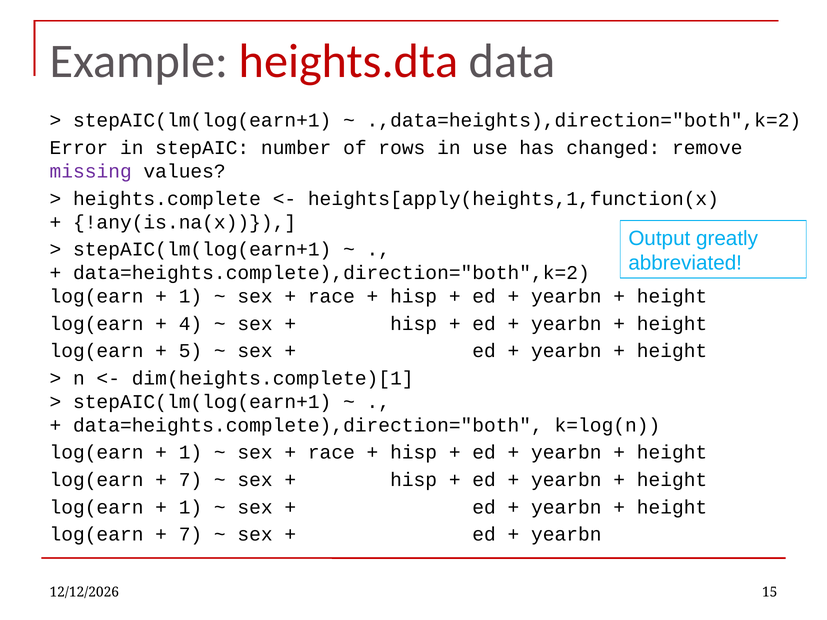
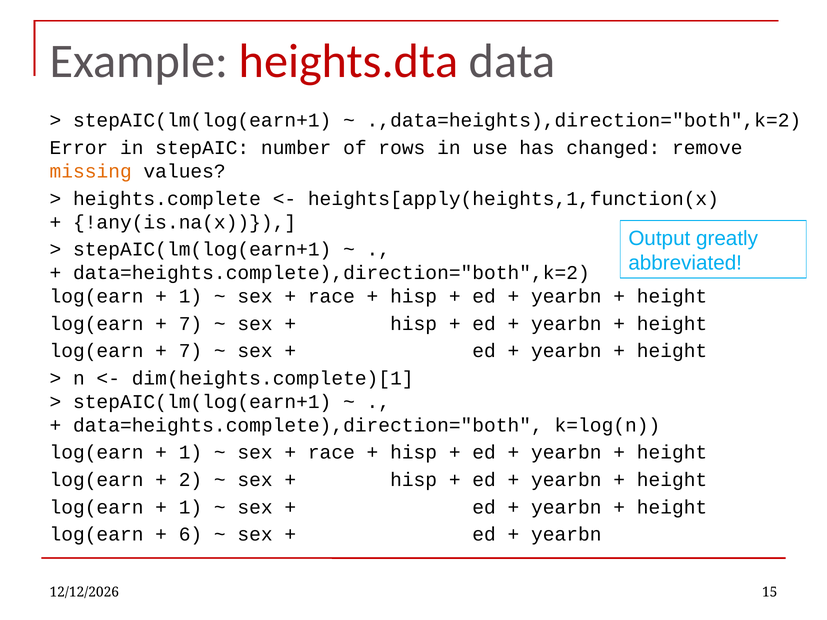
missing colour: purple -> orange
4 at (190, 324): 4 -> 7
5 at (190, 351): 5 -> 7
7 at (190, 480): 7 -> 2
7 at (190, 535): 7 -> 6
